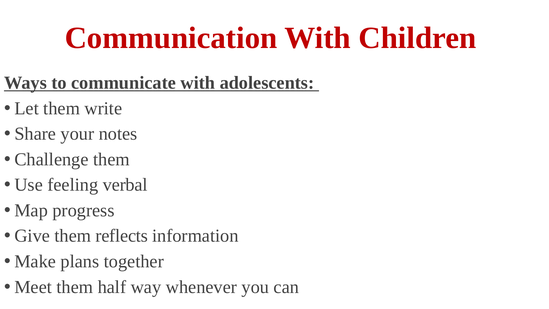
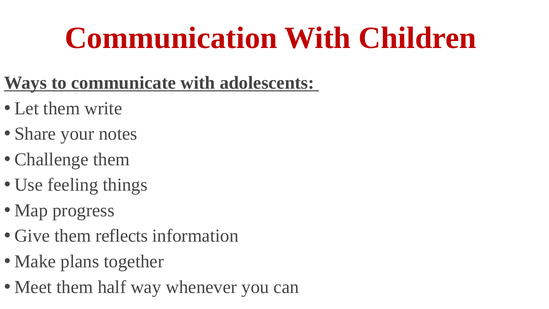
verbal: verbal -> things
